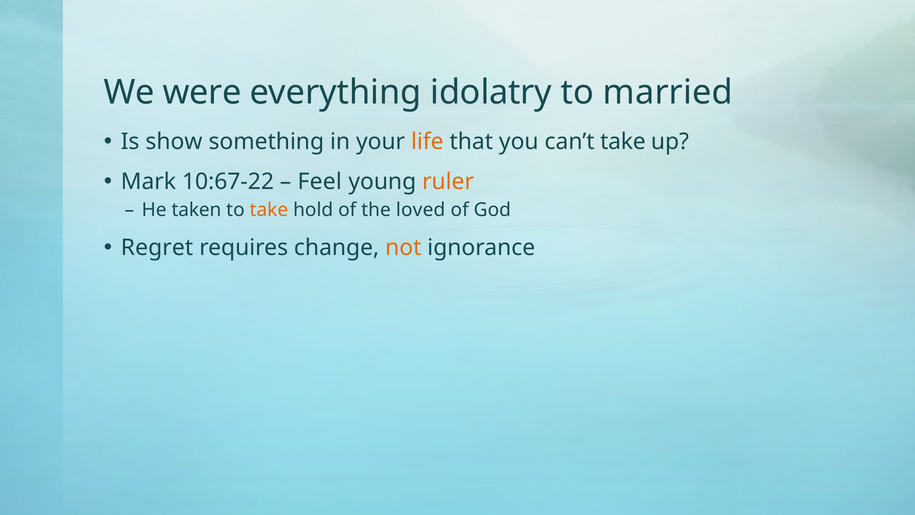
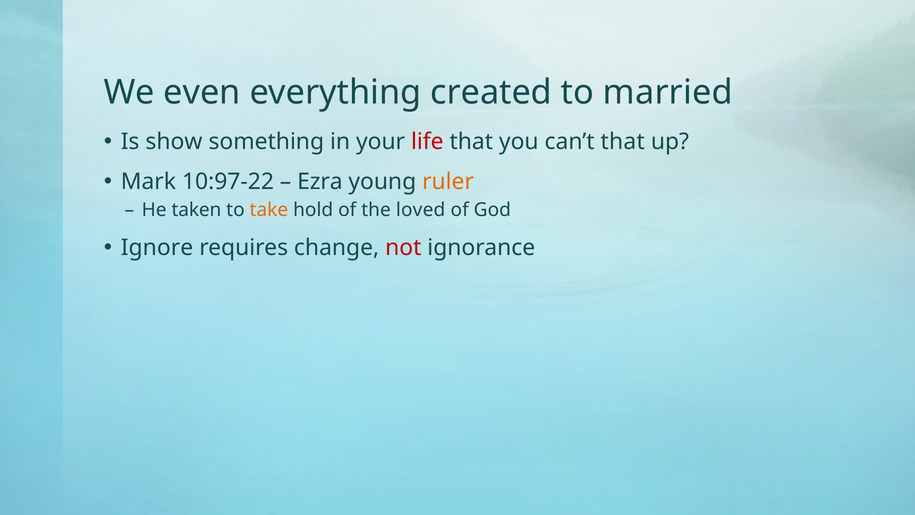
were: were -> even
idolatry: idolatry -> created
life colour: orange -> red
can’t take: take -> that
10:67-22: 10:67-22 -> 10:97-22
Feel: Feel -> Ezra
Regret: Regret -> Ignore
not colour: orange -> red
